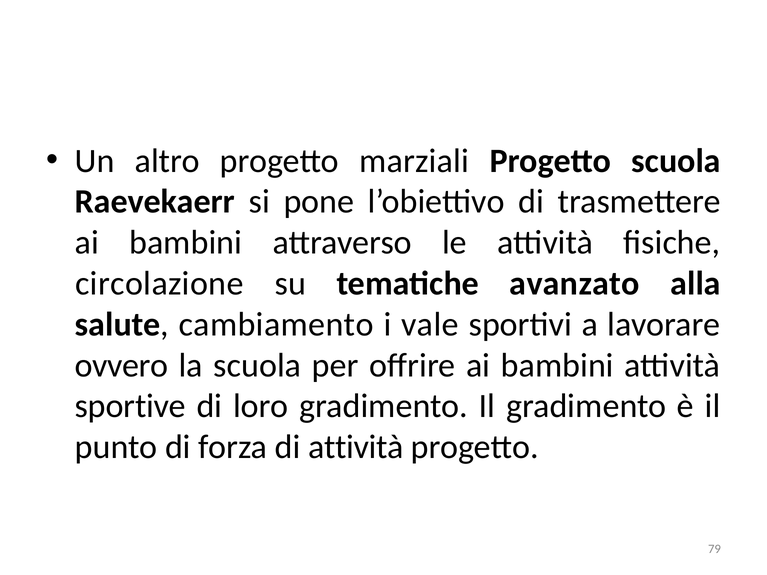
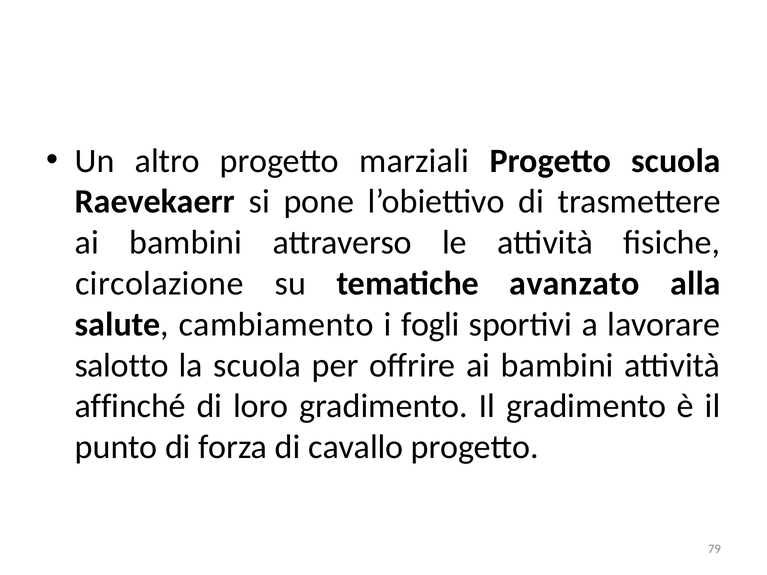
vale: vale -> fogli
ovvero: ovvero -> salotto
sportive: sportive -> affinché
di attività: attività -> cavallo
